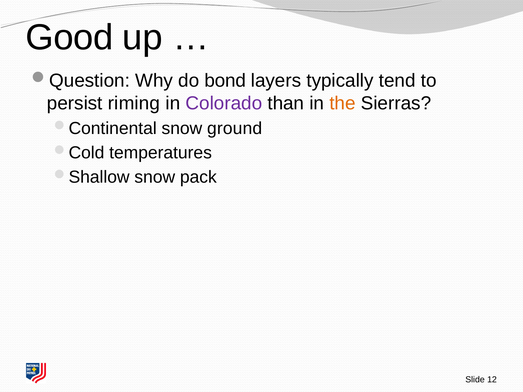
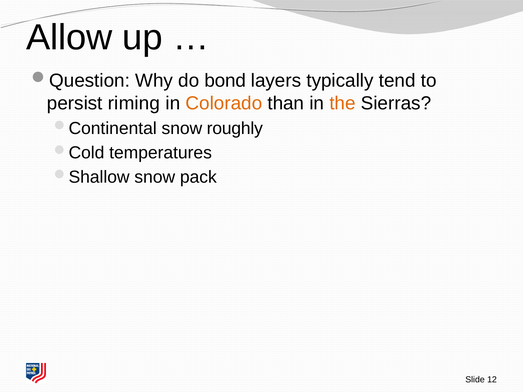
Good: Good -> Allow
Colorado colour: purple -> orange
ground: ground -> roughly
